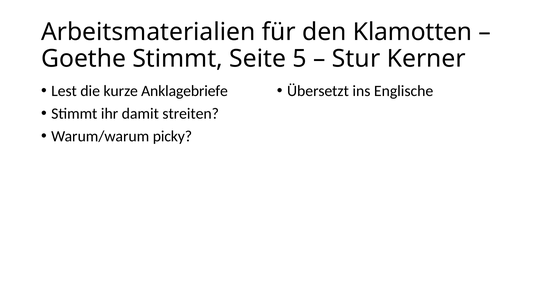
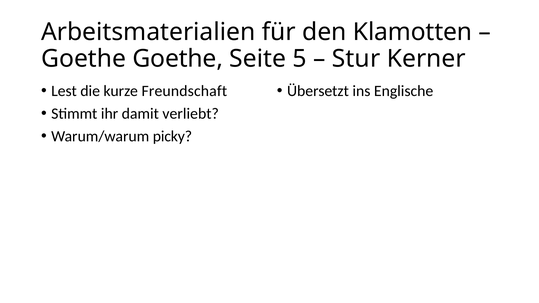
Goethe Stimmt: Stimmt -> Goethe
Anklagebriefe: Anklagebriefe -> Freundschaft
streiten: streiten -> verliebt
